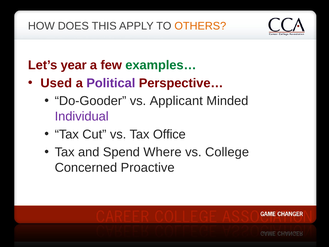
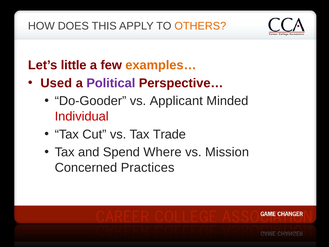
year: year -> little
examples… colour: green -> orange
Individual colour: purple -> red
Office: Office -> Trade
College: College -> Mission
Proactive: Proactive -> Practices
